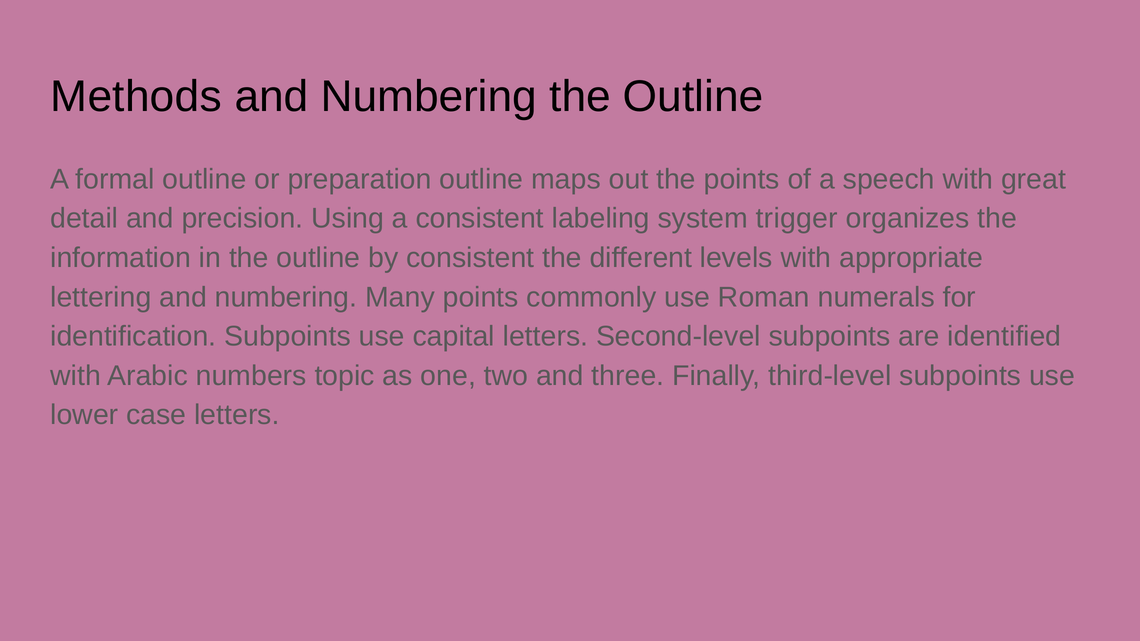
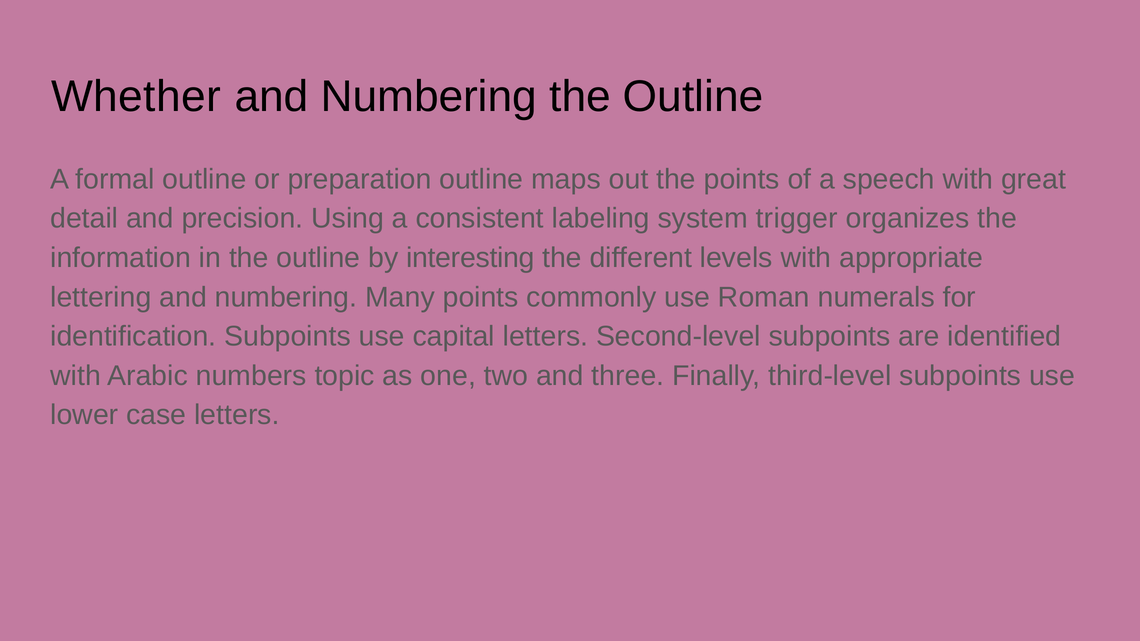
Methods: Methods -> Whether
by consistent: consistent -> interesting
